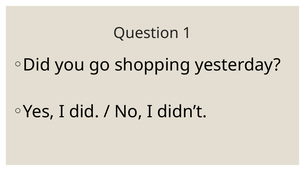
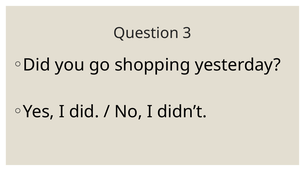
1: 1 -> 3
